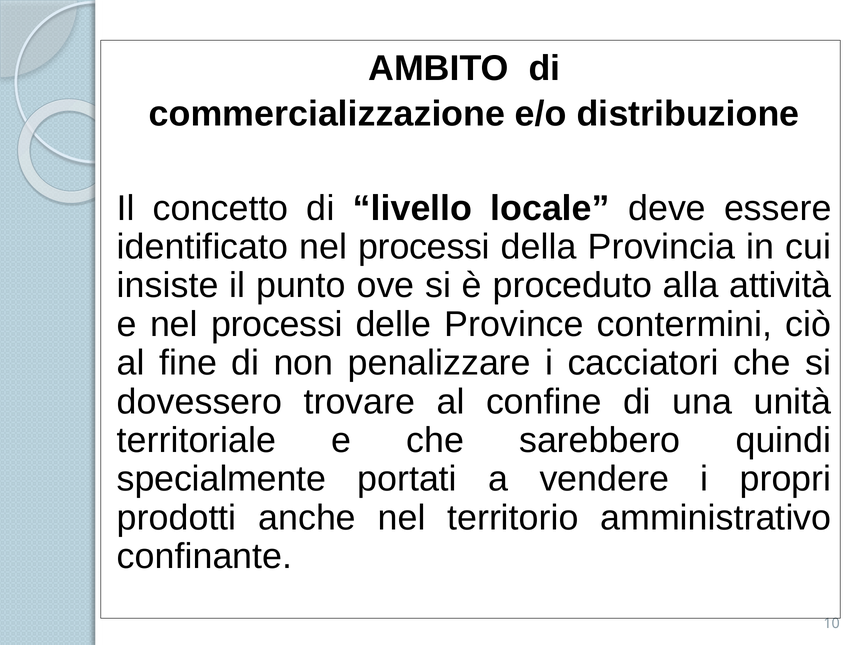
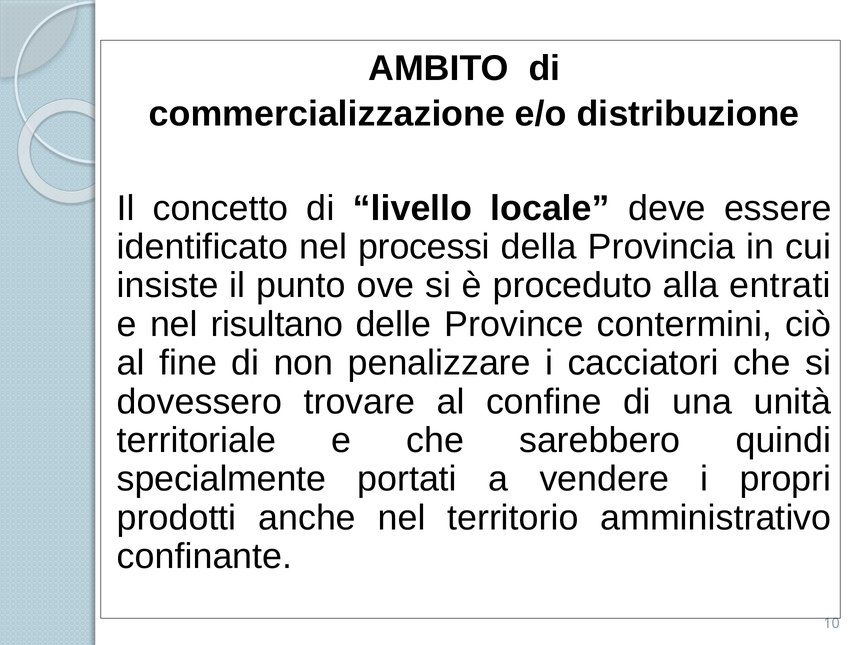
attività: attività -> entrati
e nel processi: processi -> risultano
